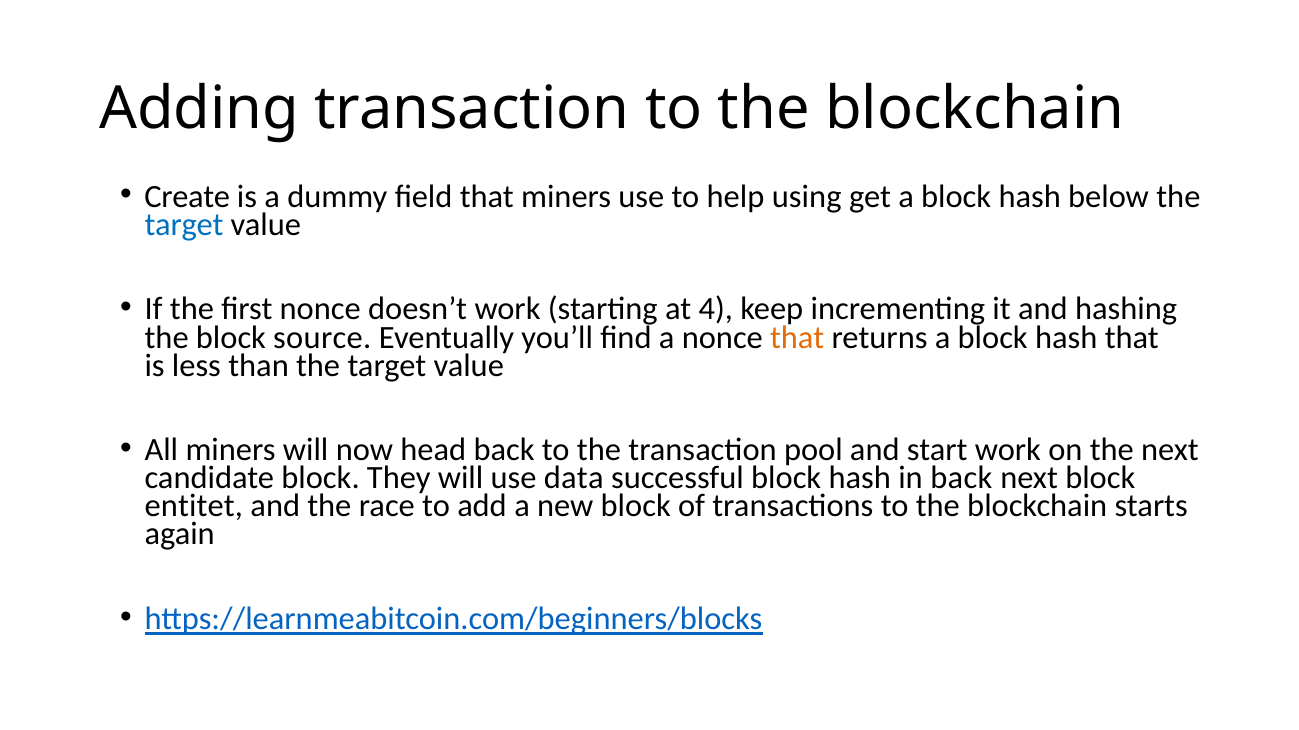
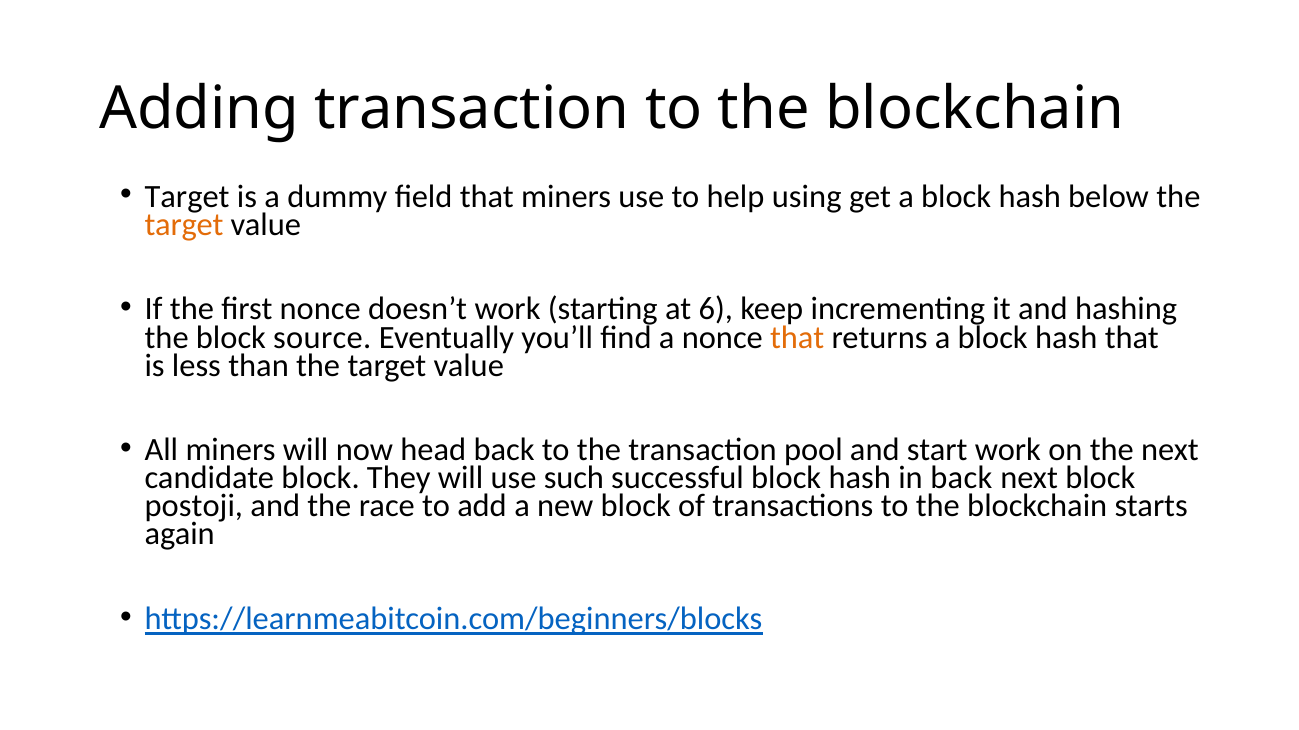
Create at (187, 197): Create -> Target
target at (184, 225) colour: blue -> orange
4: 4 -> 6
data: data -> such
entitet: entitet -> postoji
